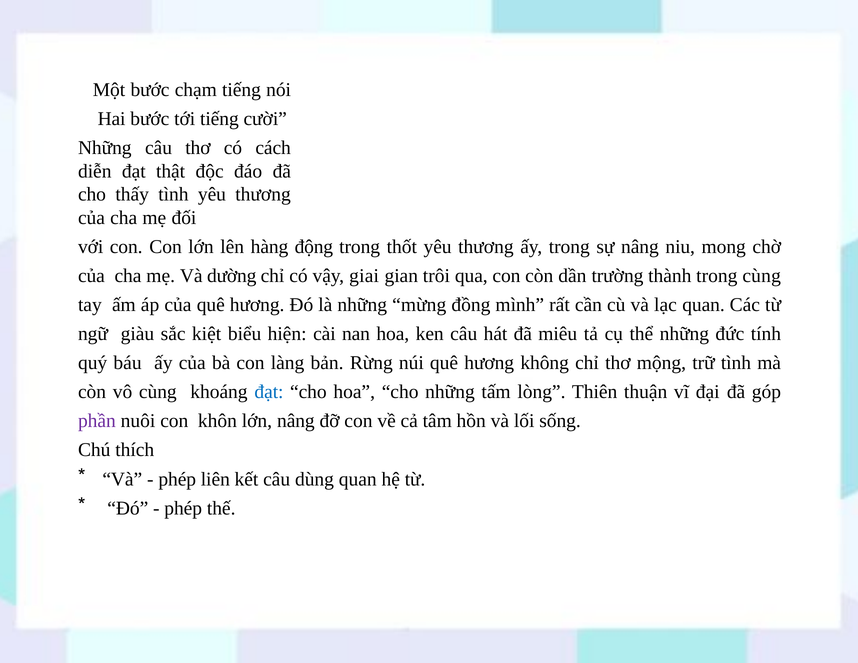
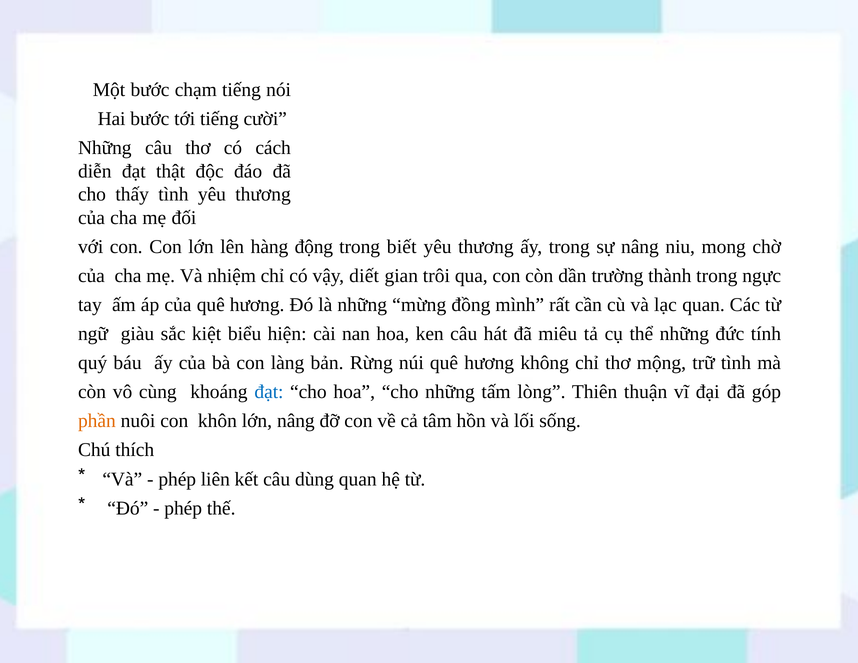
thốt: thốt -> biết
dường: dường -> nhiệm
giai: giai -> diết
trong cùng: cùng -> ngực
phần colour: purple -> orange
